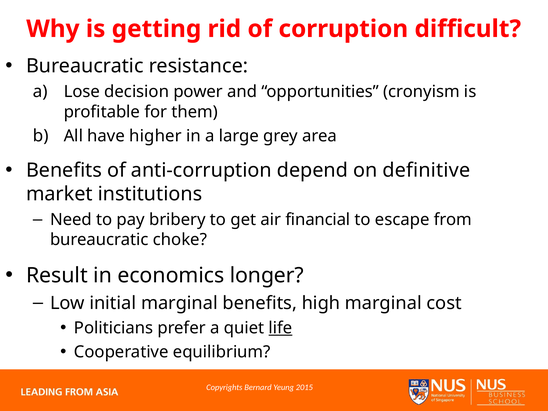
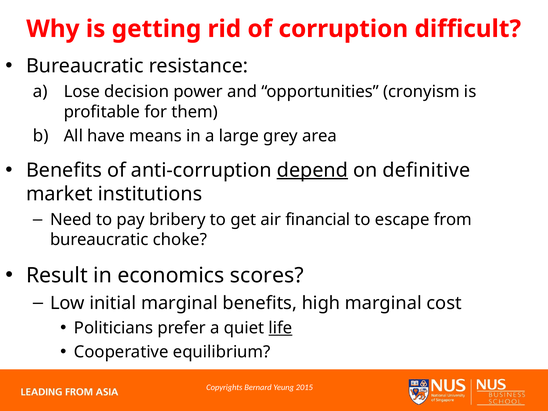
higher: higher -> means
depend underline: none -> present
longer: longer -> scores
